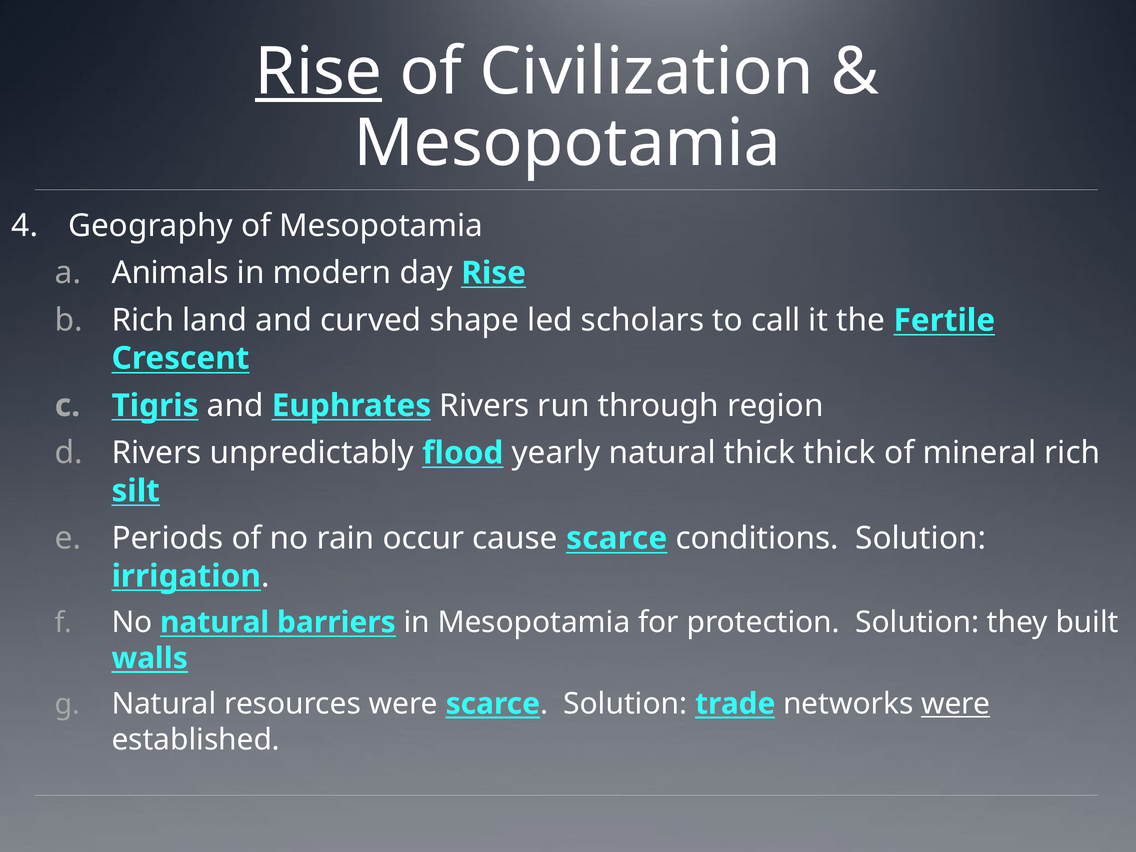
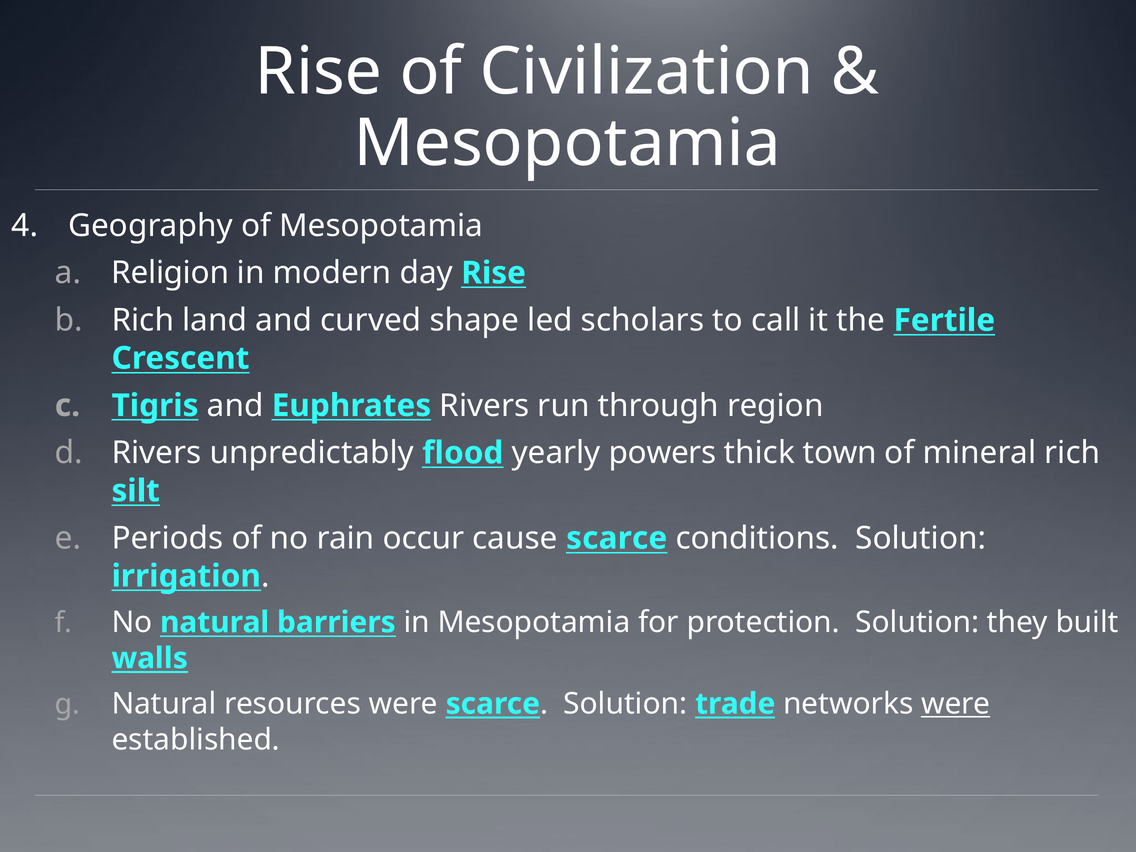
Rise at (319, 72) underline: present -> none
Animals: Animals -> Religion
yearly natural: natural -> powers
thick thick: thick -> town
